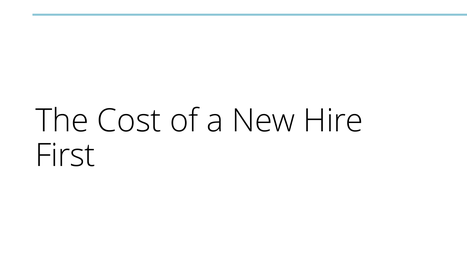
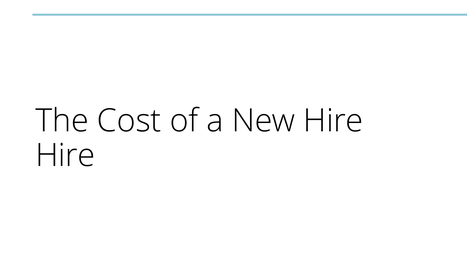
First at (65, 155): First -> Hire
